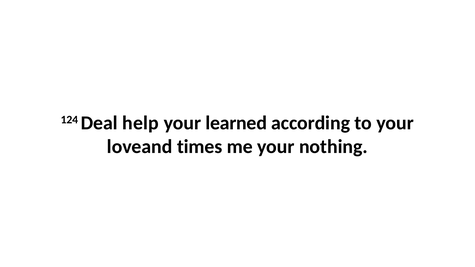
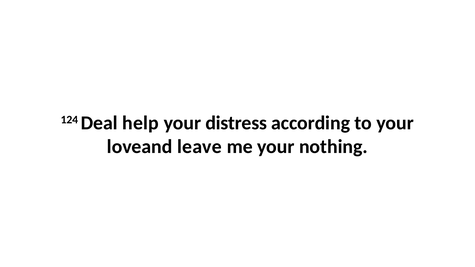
learned: learned -> distress
times: times -> leave
